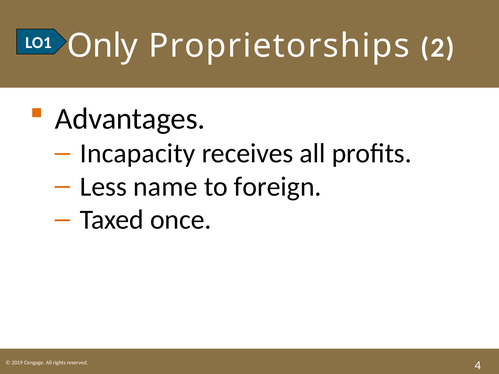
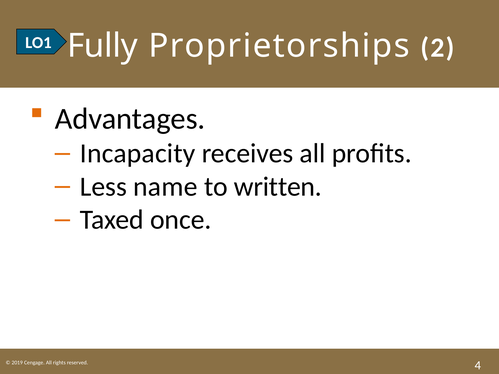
Only: Only -> Fully
foreign: foreign -> written
